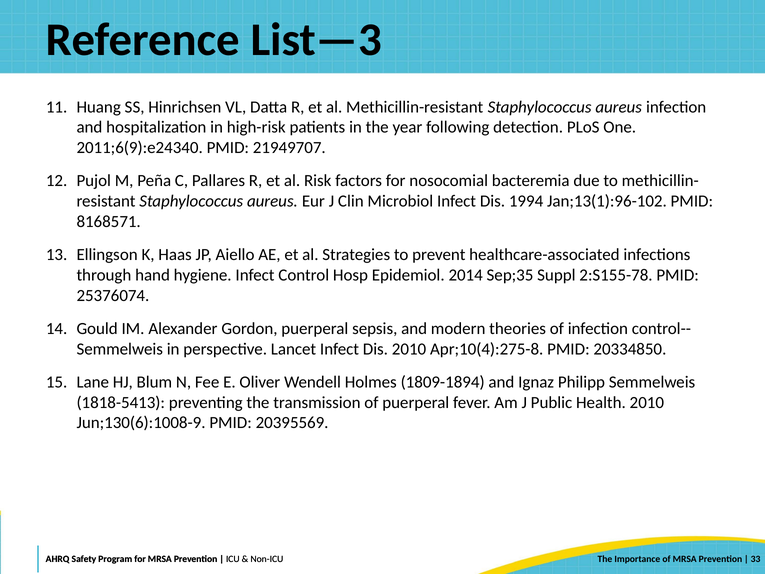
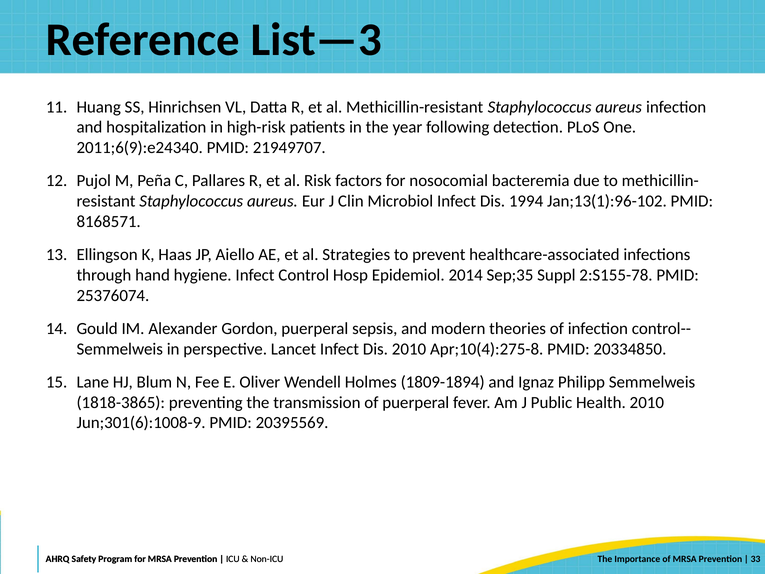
1818-5413: 1818-5413 -> 1818-3865
Jun;130(6):1008-9: Jun;130(6):1008-9 -> Jun;301(6):1008-9
